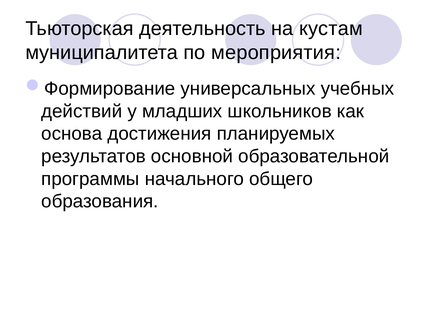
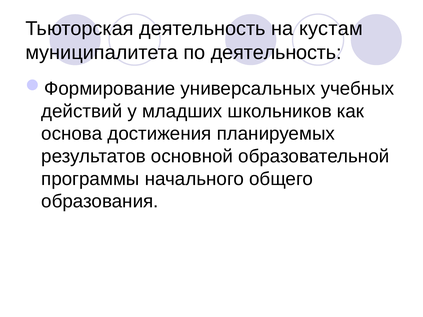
по мероприятия: мероприятия -> деятельность
